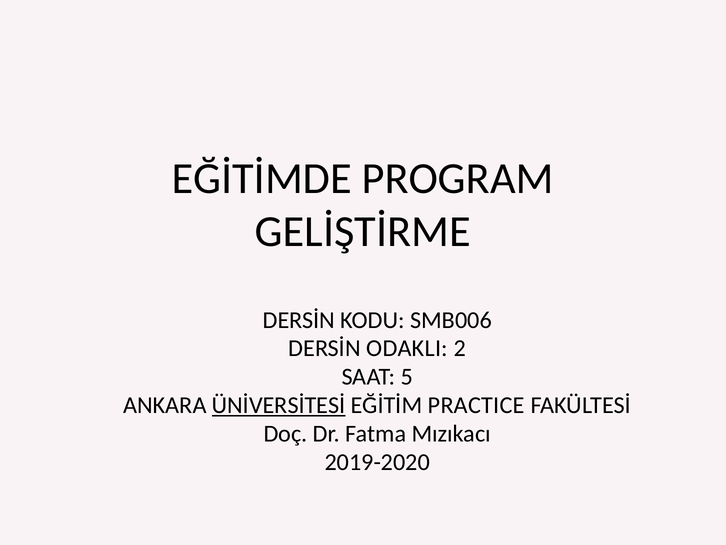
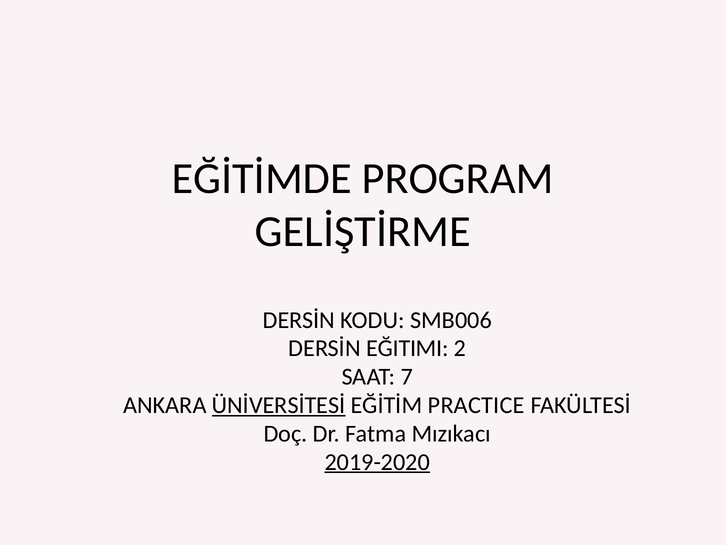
ODAKLI: ODAKLI -> EĞITIMI
5: 5 -> 7
2019-2020 underline: none -> present
